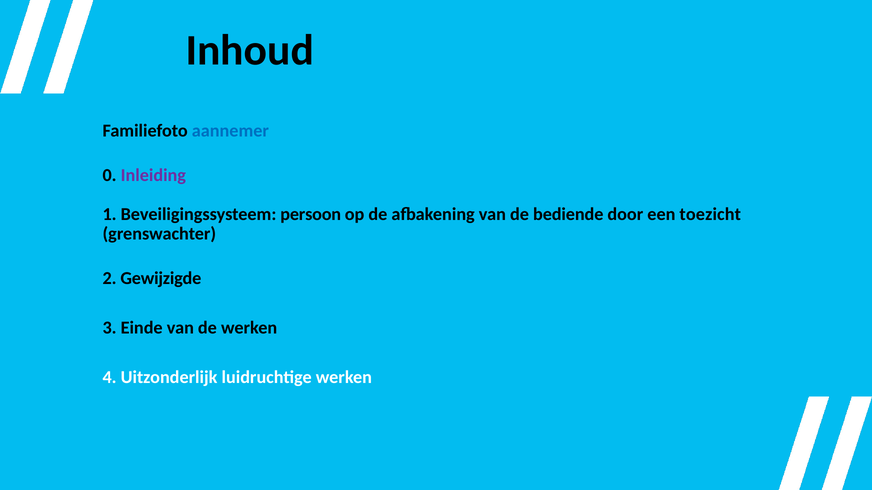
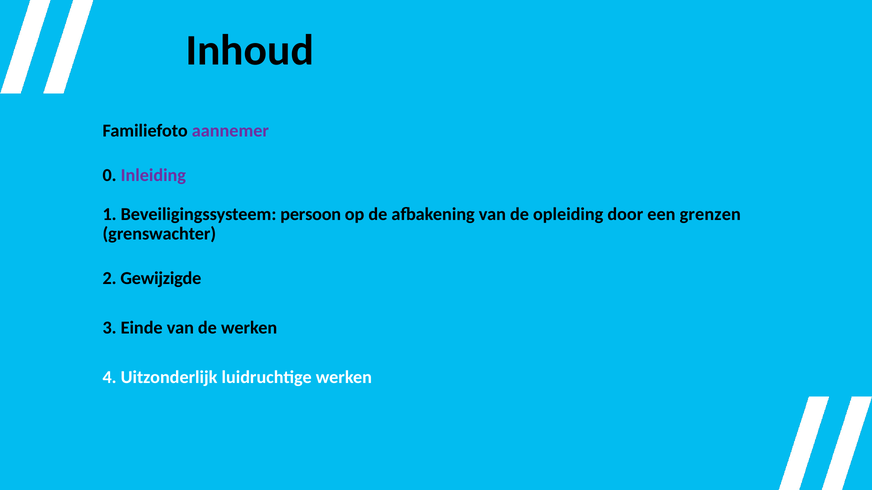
aannemer colour: blue -> purple
bediende: bediende -> opleiding
toezicht: toezicht -> grenzen
